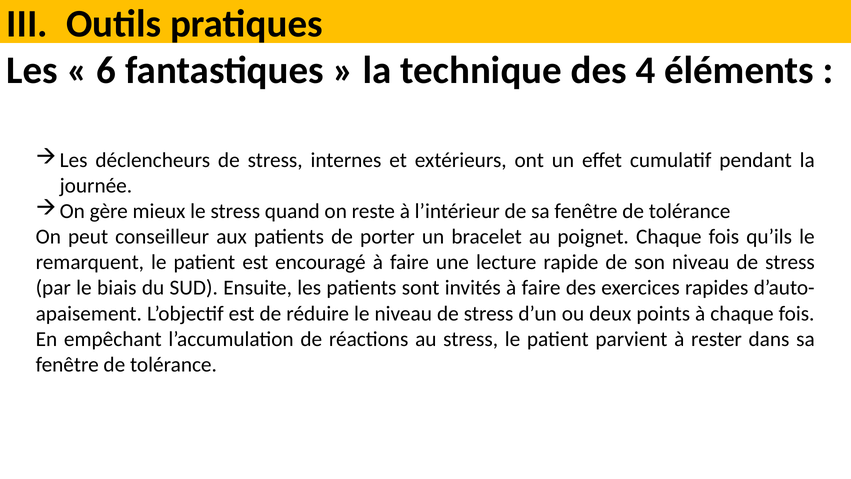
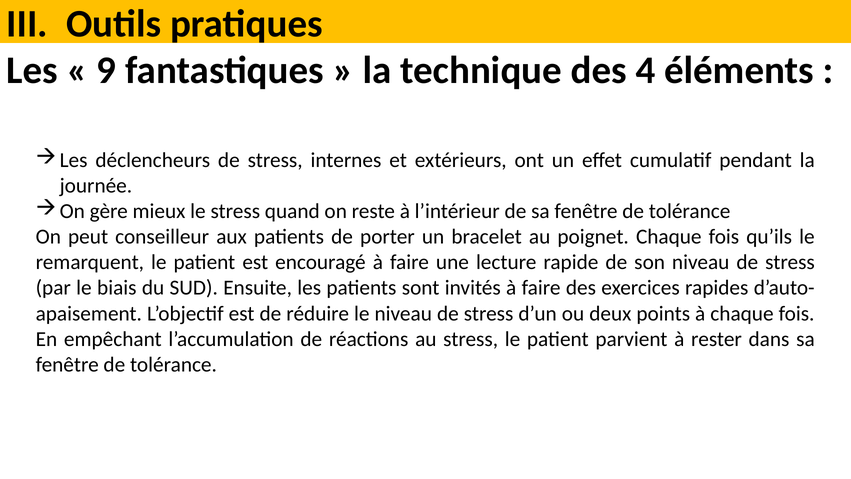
6: 6 -> 9
